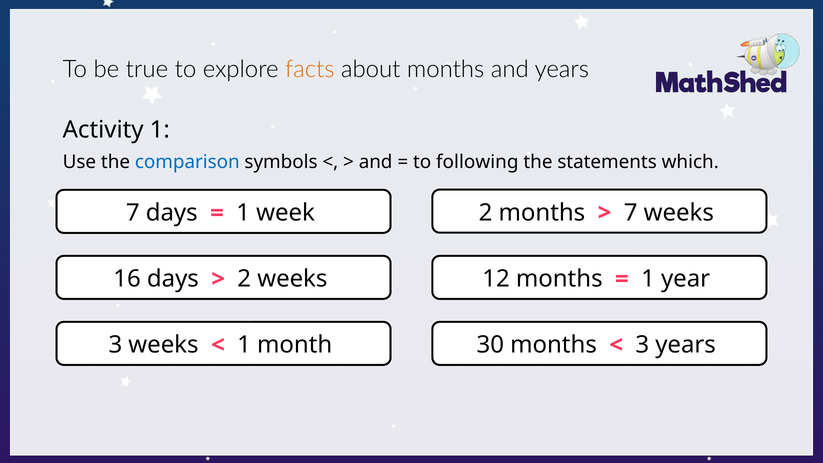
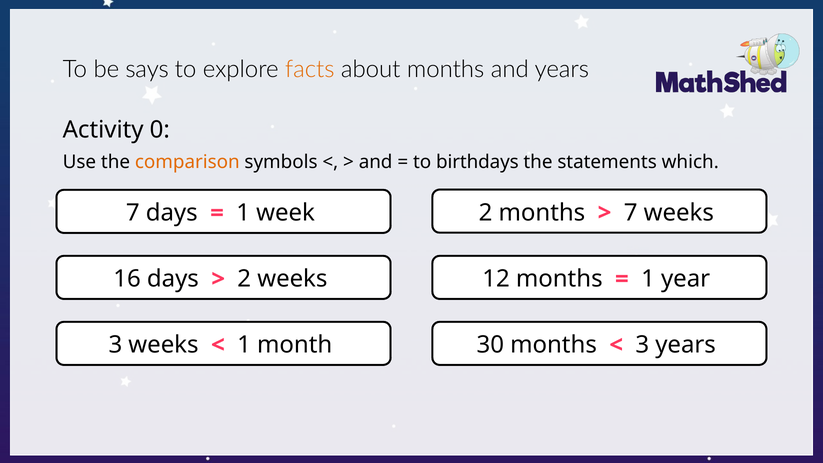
true: true -> says
Activity 1: 1 -> 0
comparison colour: blue -> orange
following: following -> birthdays
